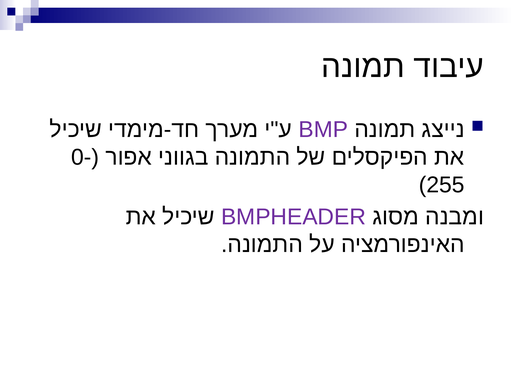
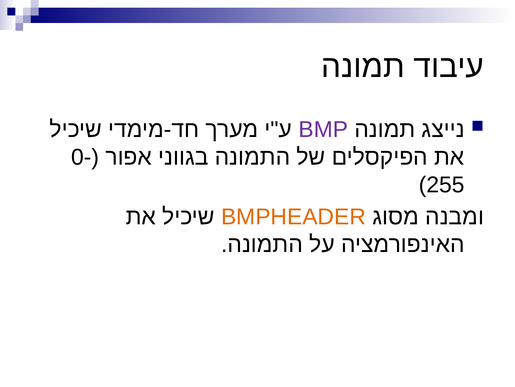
BMPHEADER colour: purple -> orange
